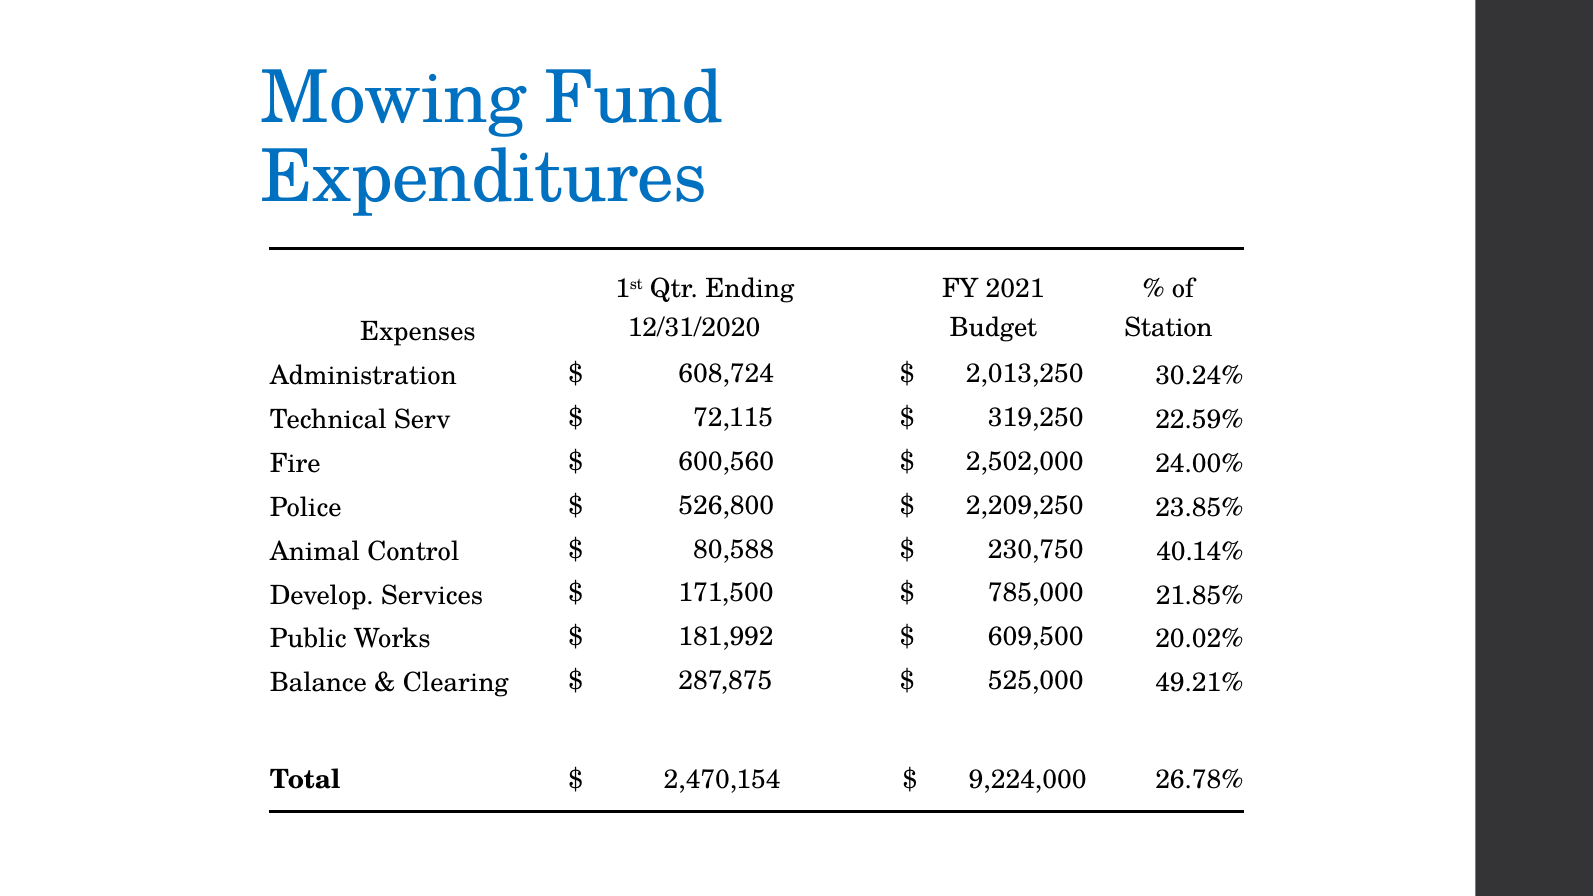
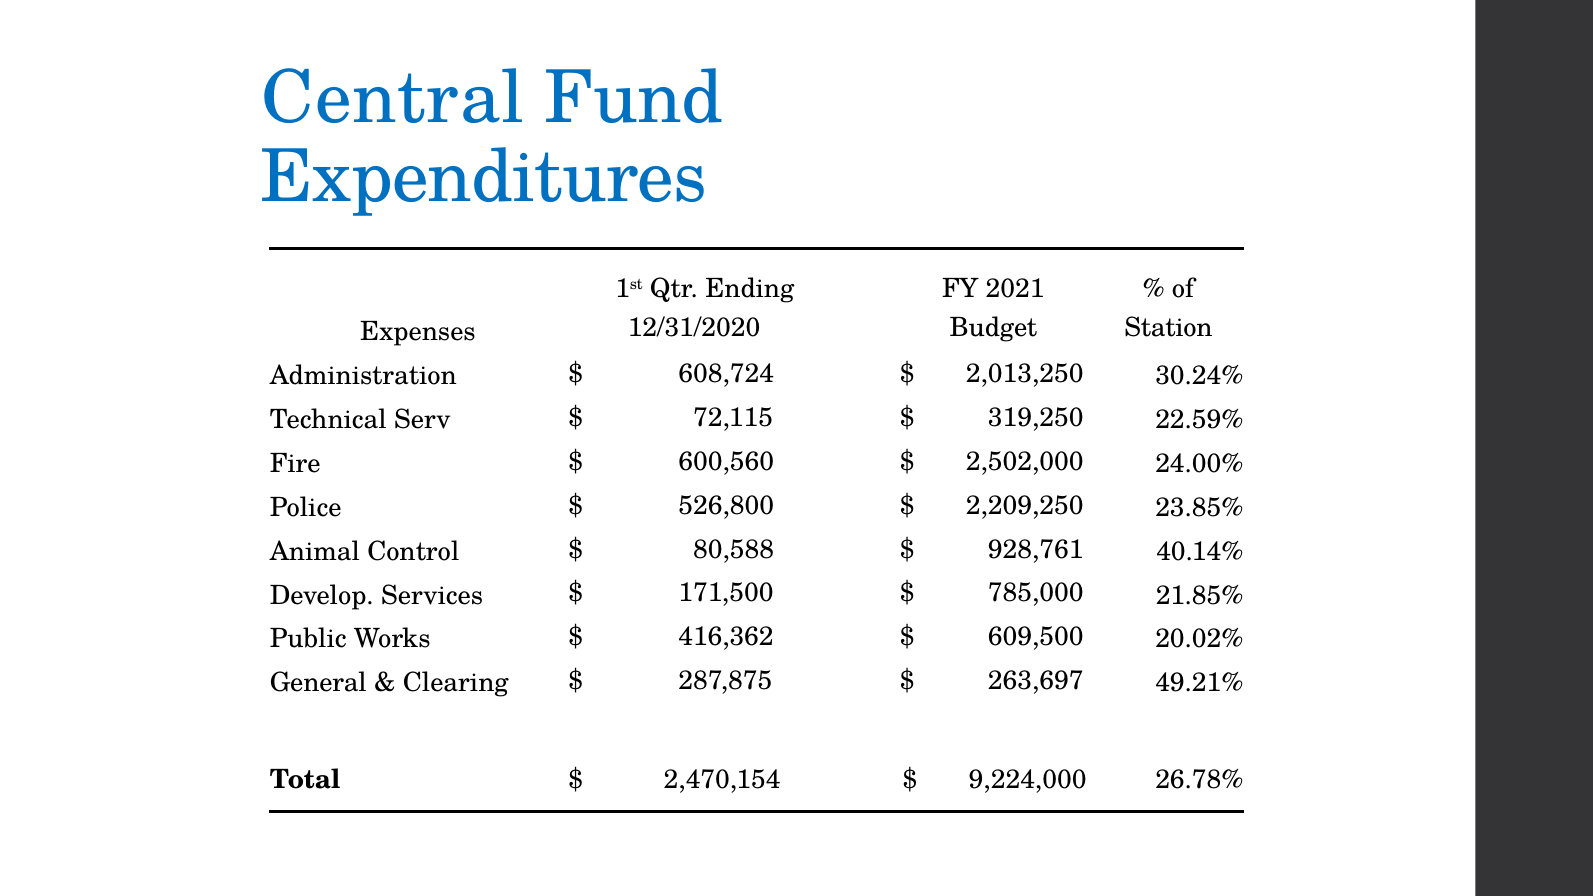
Mowing: Mowing -> Central
230,750: 230,750 -> 928,761
181,992: 181,992 -> 416,362
Balance: Balance -> General
525,000: 525,000 -> 263,697
